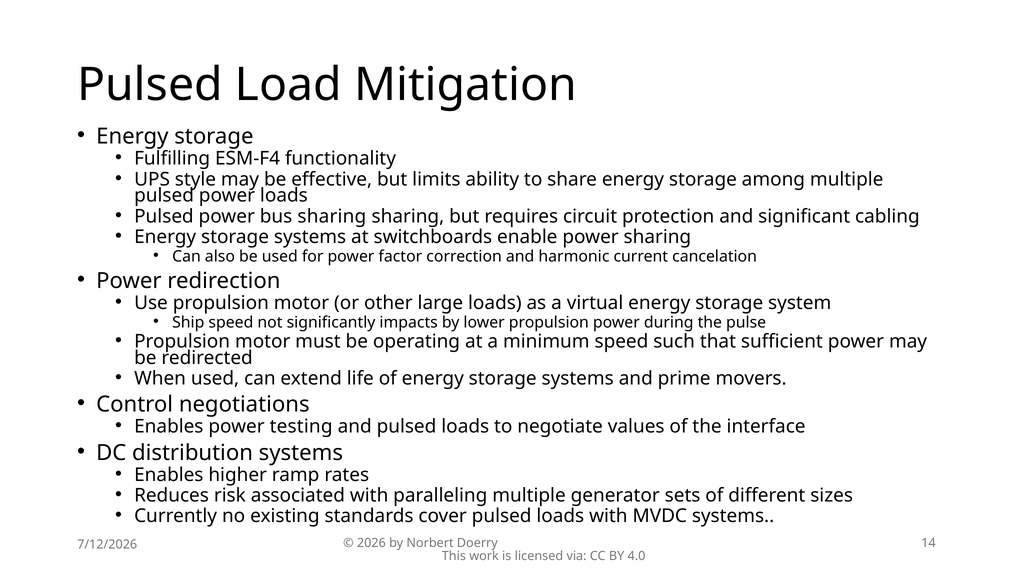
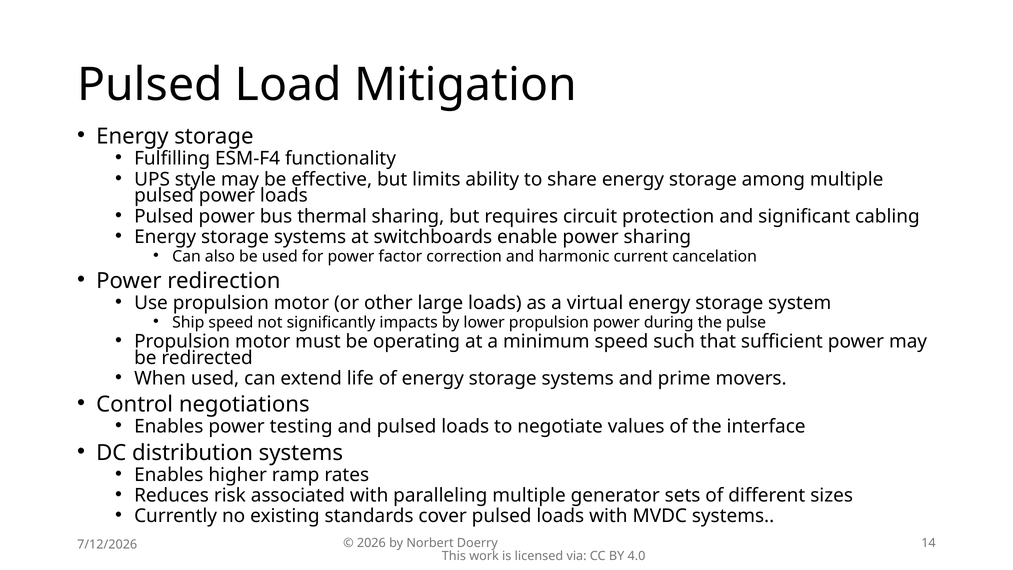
bus sharing: sharing -> thermal
